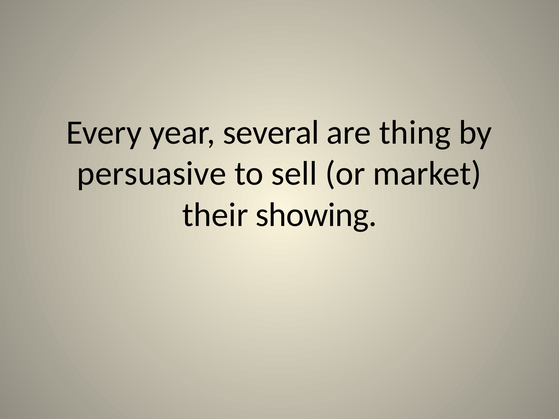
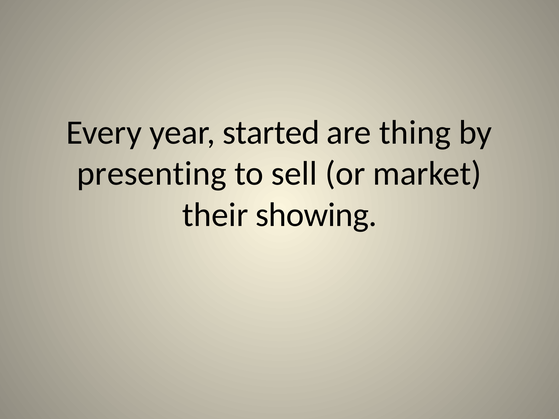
several: several -> started
persuasive: persuasive -> presenting
